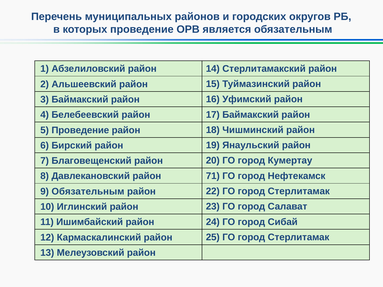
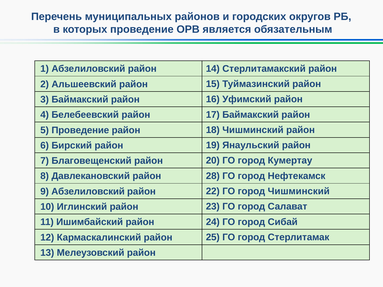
71: 71 -> 28
9 Обязательным: Обязательным -> Абзелиловский
22 ГО город Стерлитамак: Стерлитамак -> Чишминский
